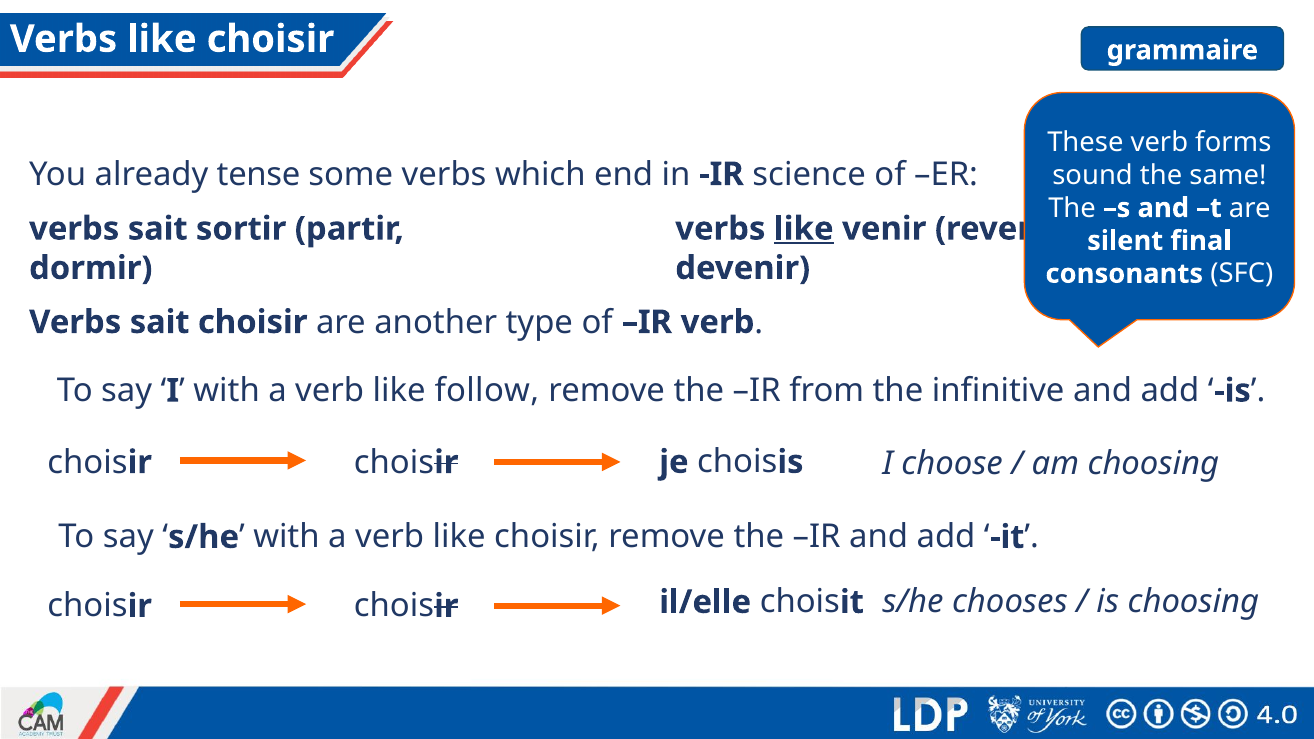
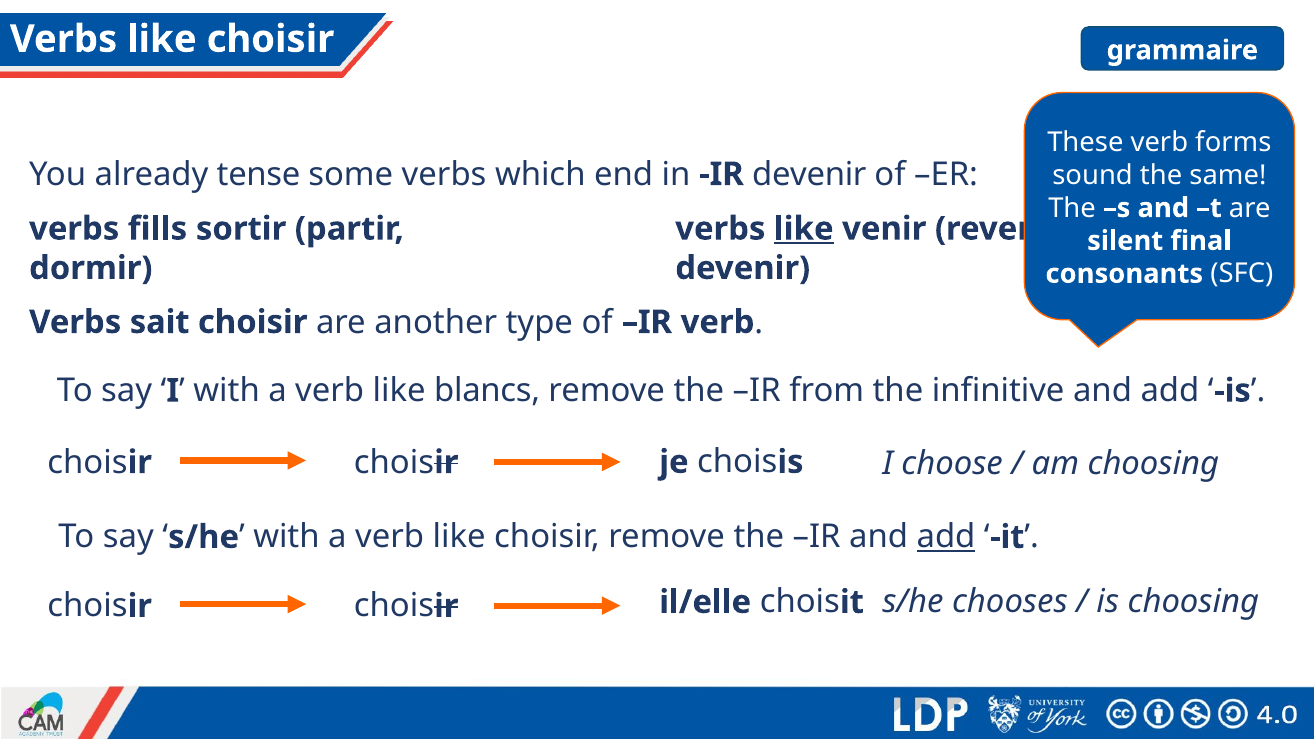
IR science: science -> devenir
sait at (158, 229): sait -> fills
follow: follow -> blancs
add at (946, 537) underline: none -> present
